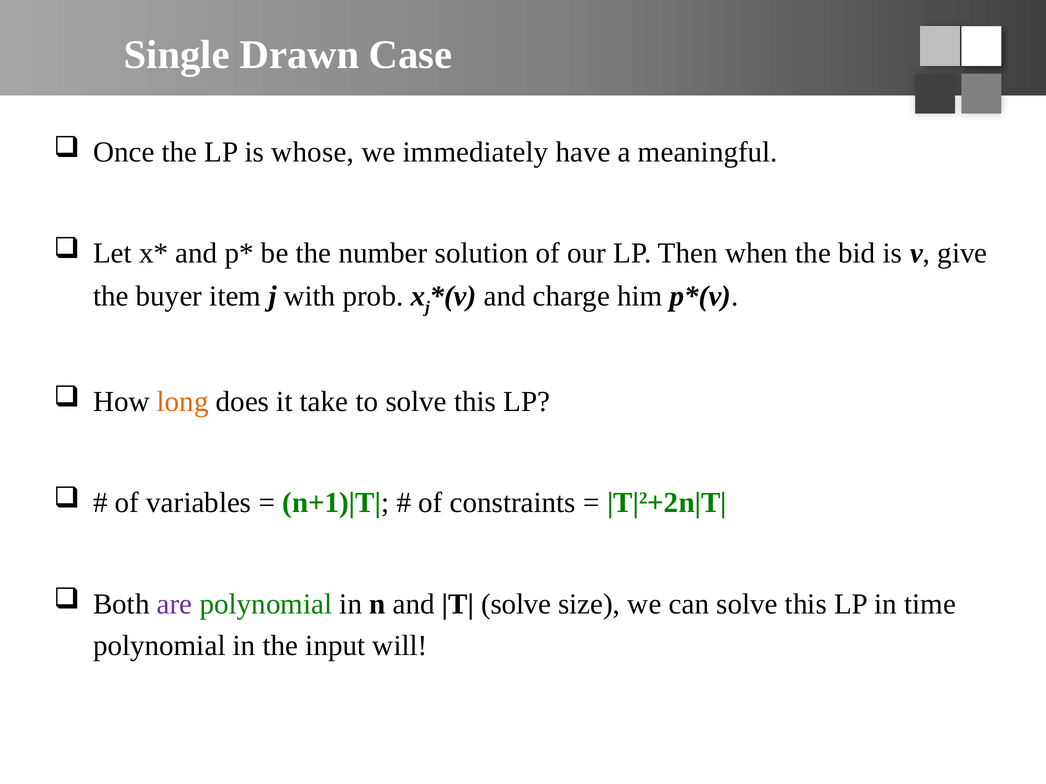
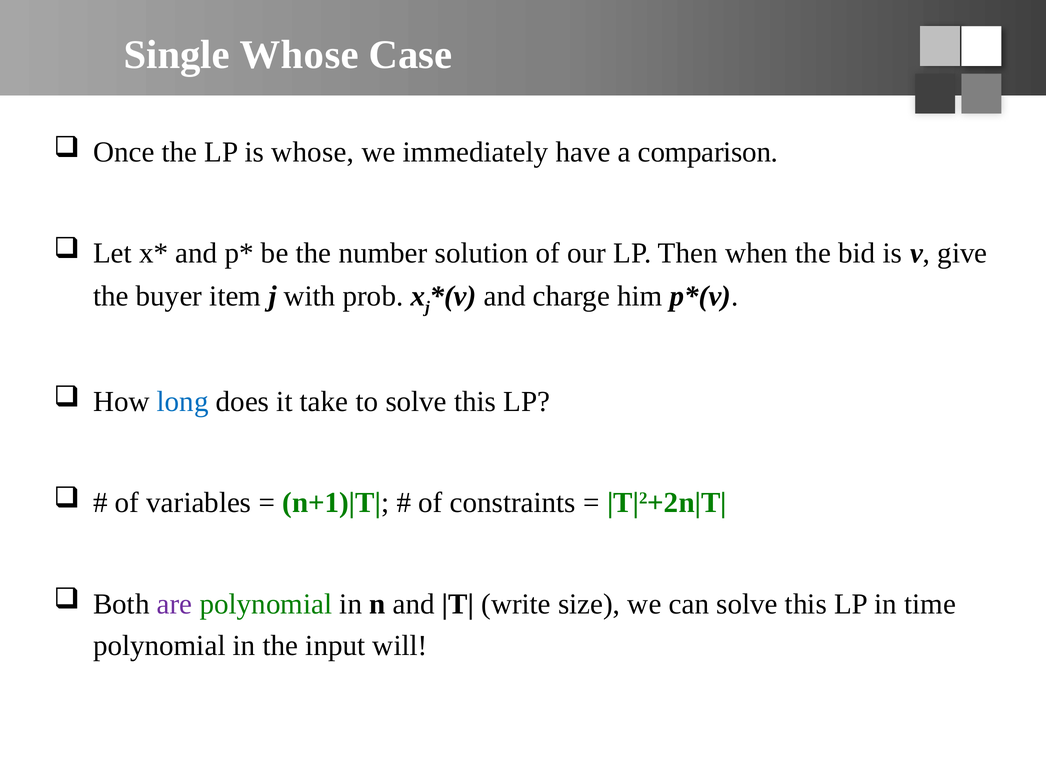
Single Drawn: Drawn -> Whose
meaningful: meaningful -> comparison
long colour: orange -> blue
solve at (516, 604): solve -> write
